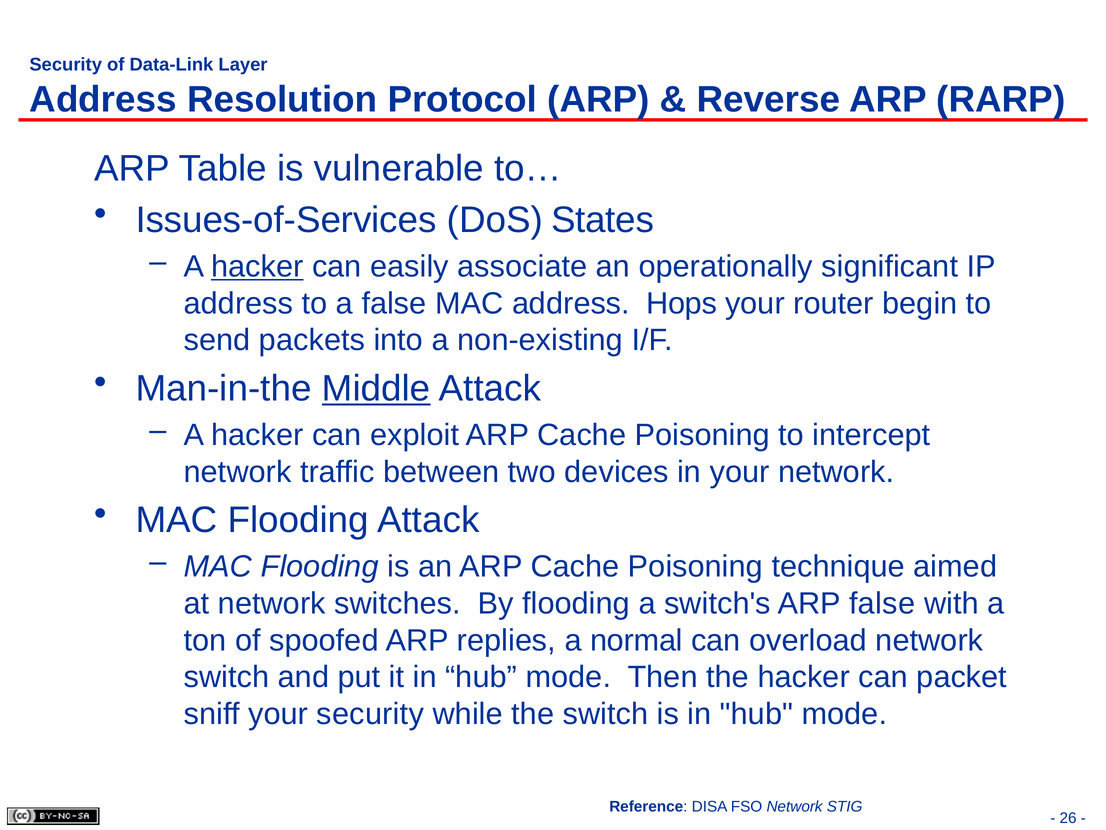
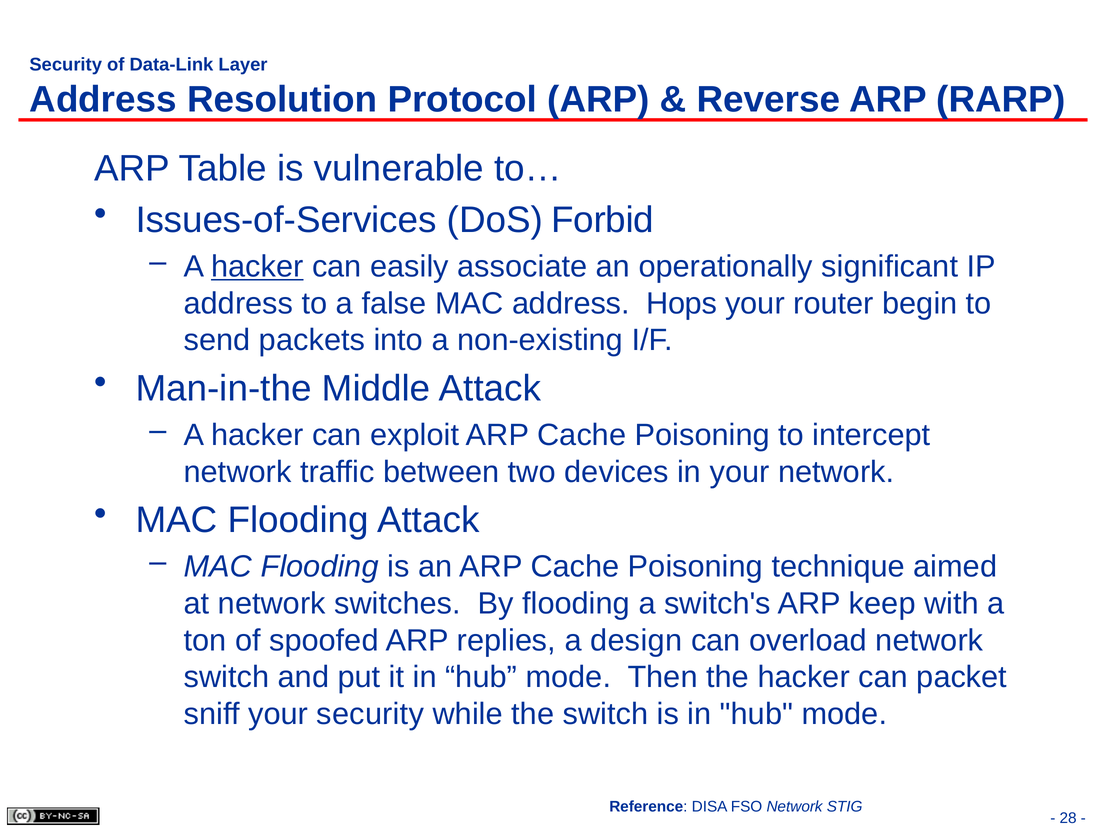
States: States -> Forbid
Middle underline: present -> none
ARP false: false -> keep
normal: normal -> design
26: 26 -> 28
